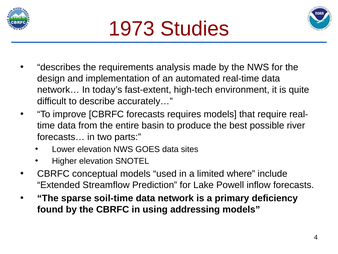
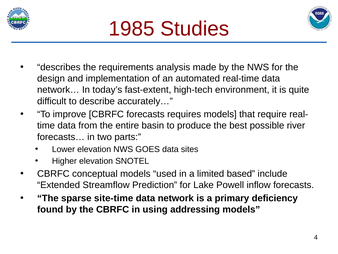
1973: 1973 -> 1985
where: where -> based
soil-time: soil-time -> site-time
